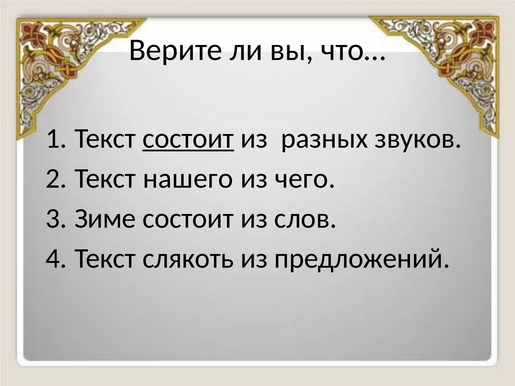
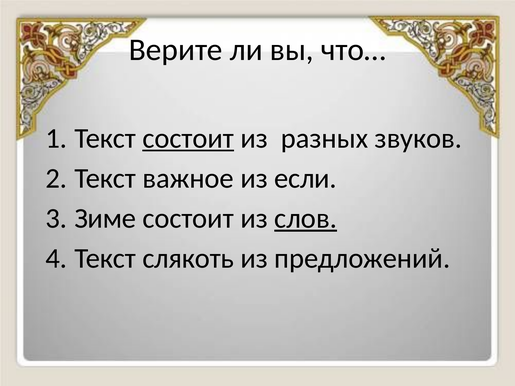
нашего: нашего -> важное
чего: чего -> если
слов underline: none -> present
